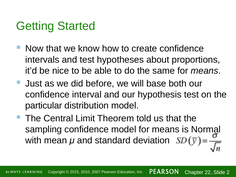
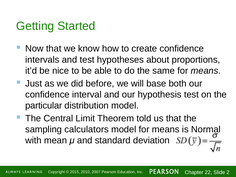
sampling confidence: confidence -> calculators
